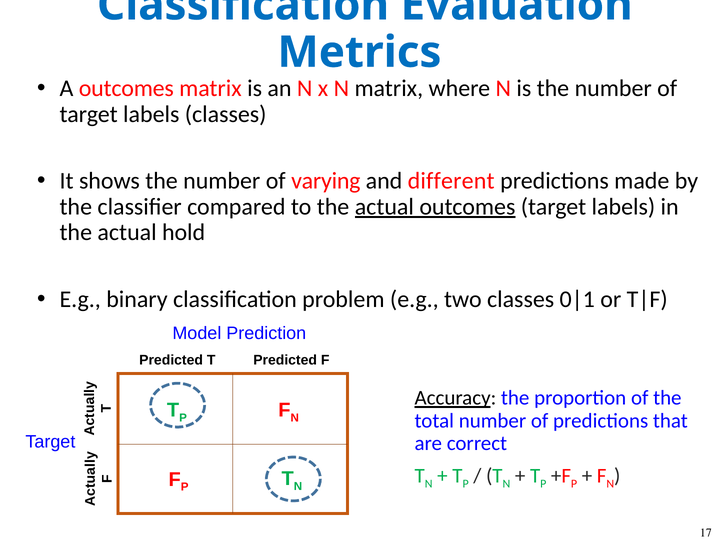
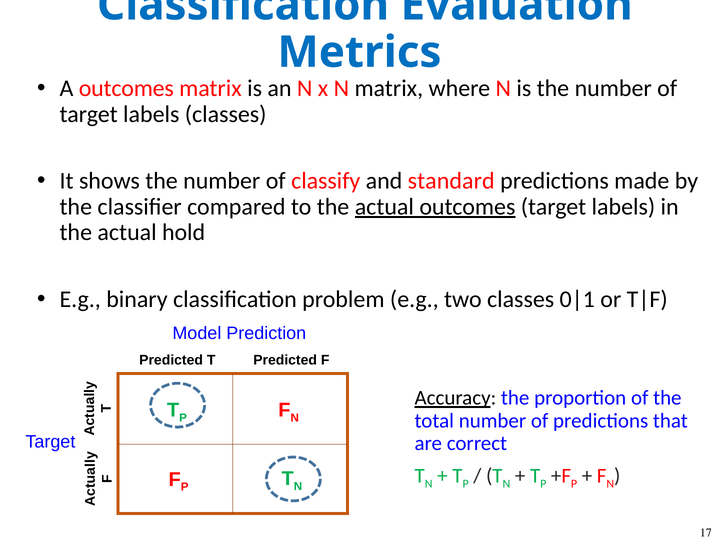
varying: varying -> classify
different: different -> standard
